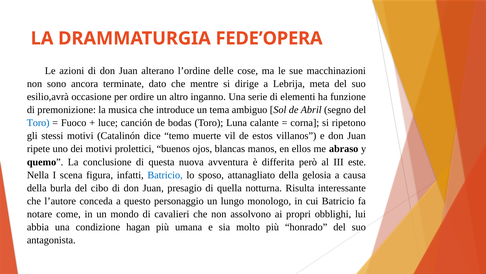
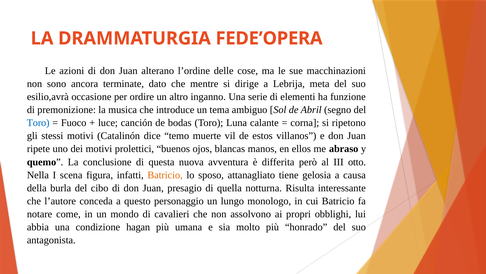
este: este -> otto
Batricio at (165, 175) colour: blue -> orange
attanagliato della: della -> tiene
